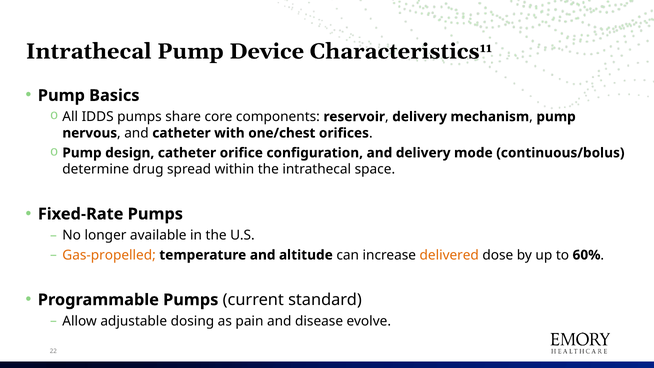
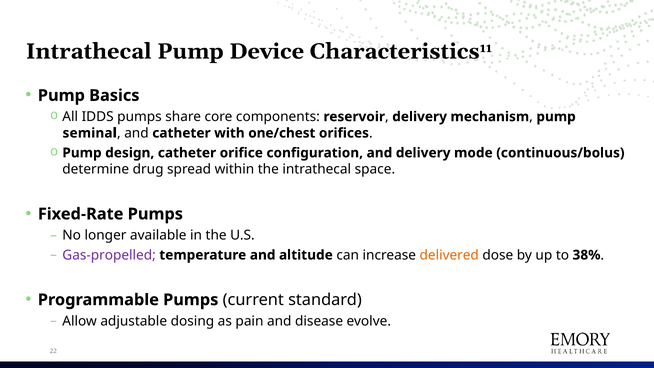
nervous: nervous -> seminal
Gas-propelled colour: orange -> purple
60%: 60% -> 38%
